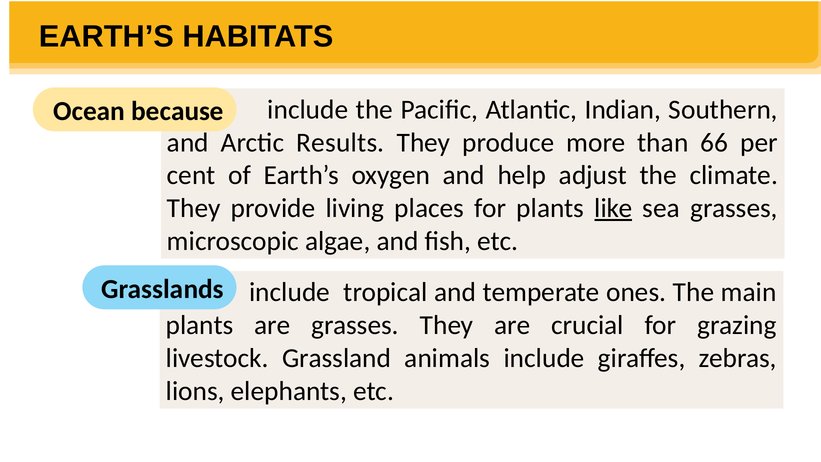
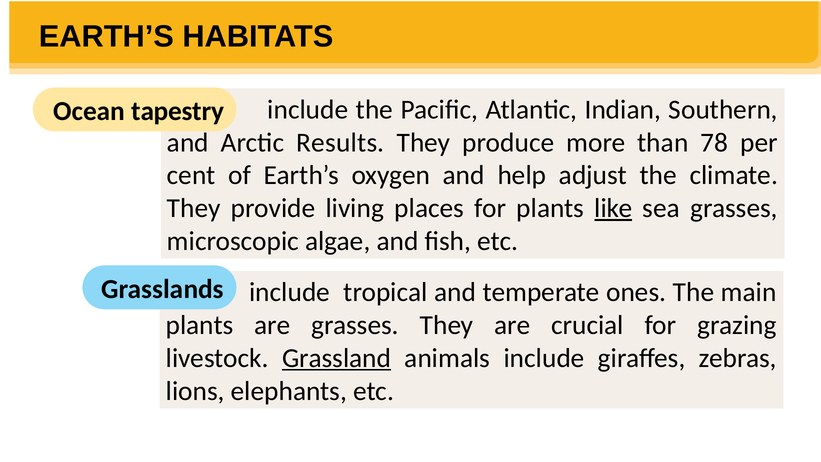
because: because -> tapestry
66: 66 -> 78
Grassland underline: none -> present
